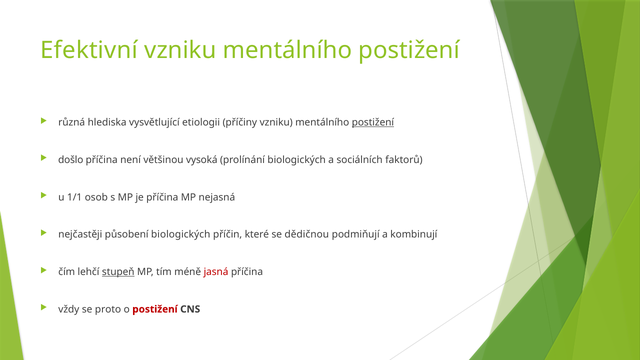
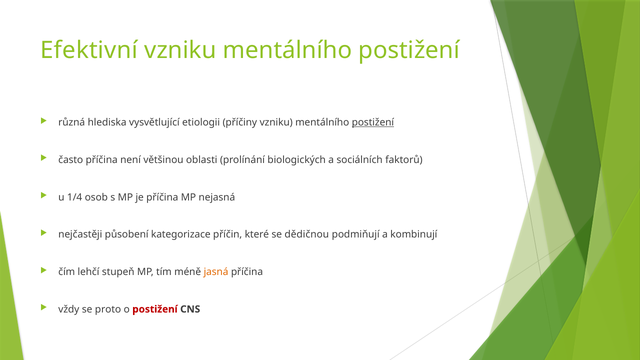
došlo: došlo -> často
vysoká: vysoká -> oblasti
1/1: 1/1 -> 1/4
působení biologických: biologických -> kategorizace
stupeň underline: present -> none
jasná colour: red -> orange
